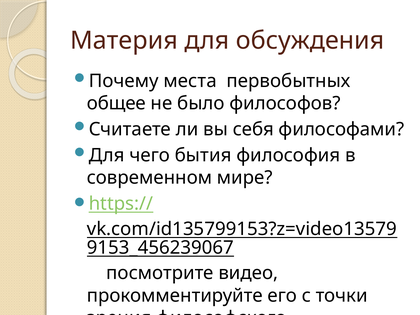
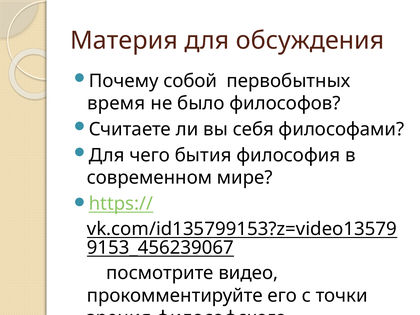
места: места -> собой
общее: общее -> время
